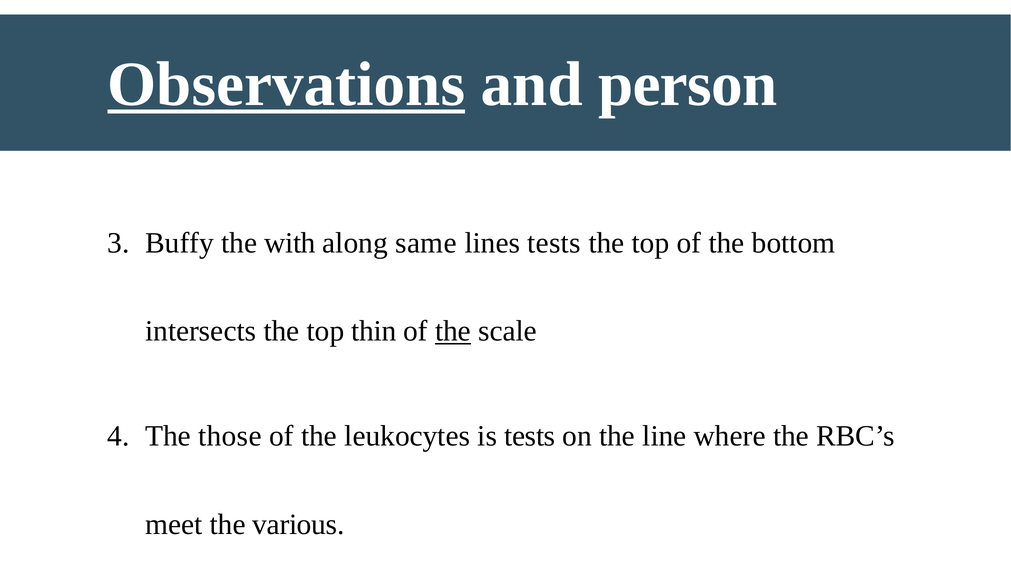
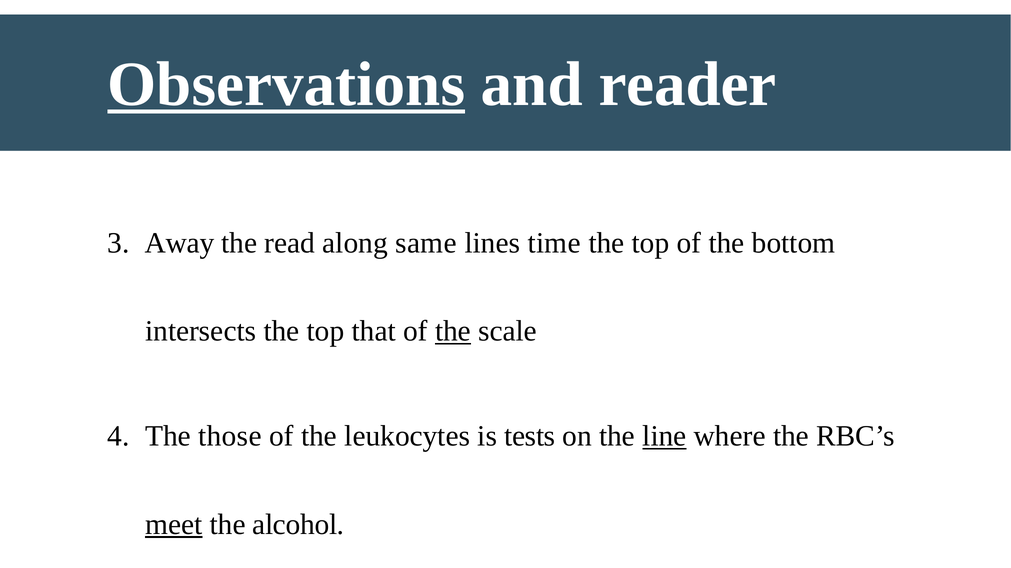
person: person -> reader
Buffy: Buffy -> Away
with: with -> read
lines tests: tests -> time
thin: thin -> that
line underline: none -> present
meet underline: none -> present
various: various -> alcohol
